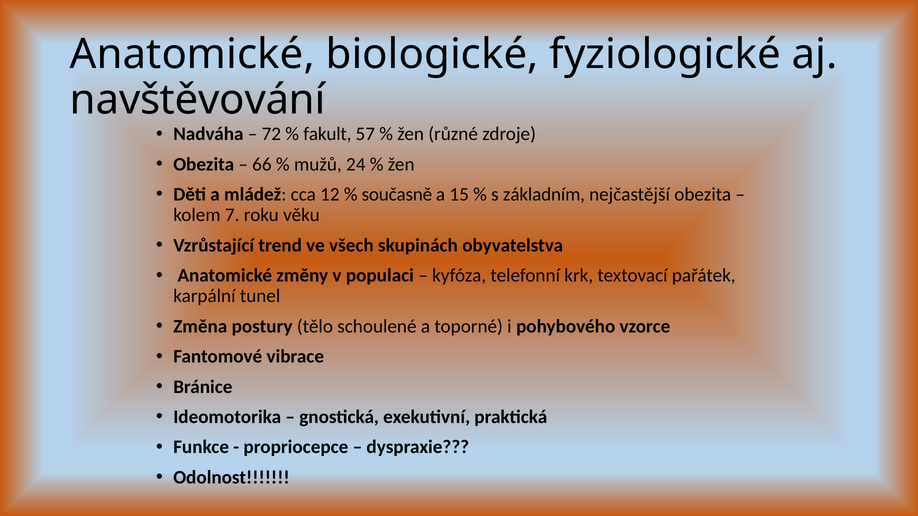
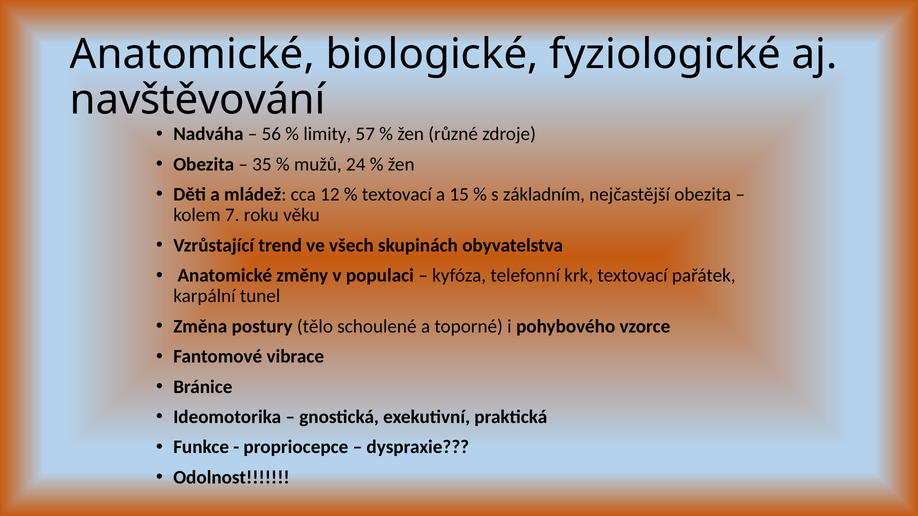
72: 72 -> 56
fakult: fakult -> limity
66: 66 -> 35
současně at (397, 195): současně -> textovací
